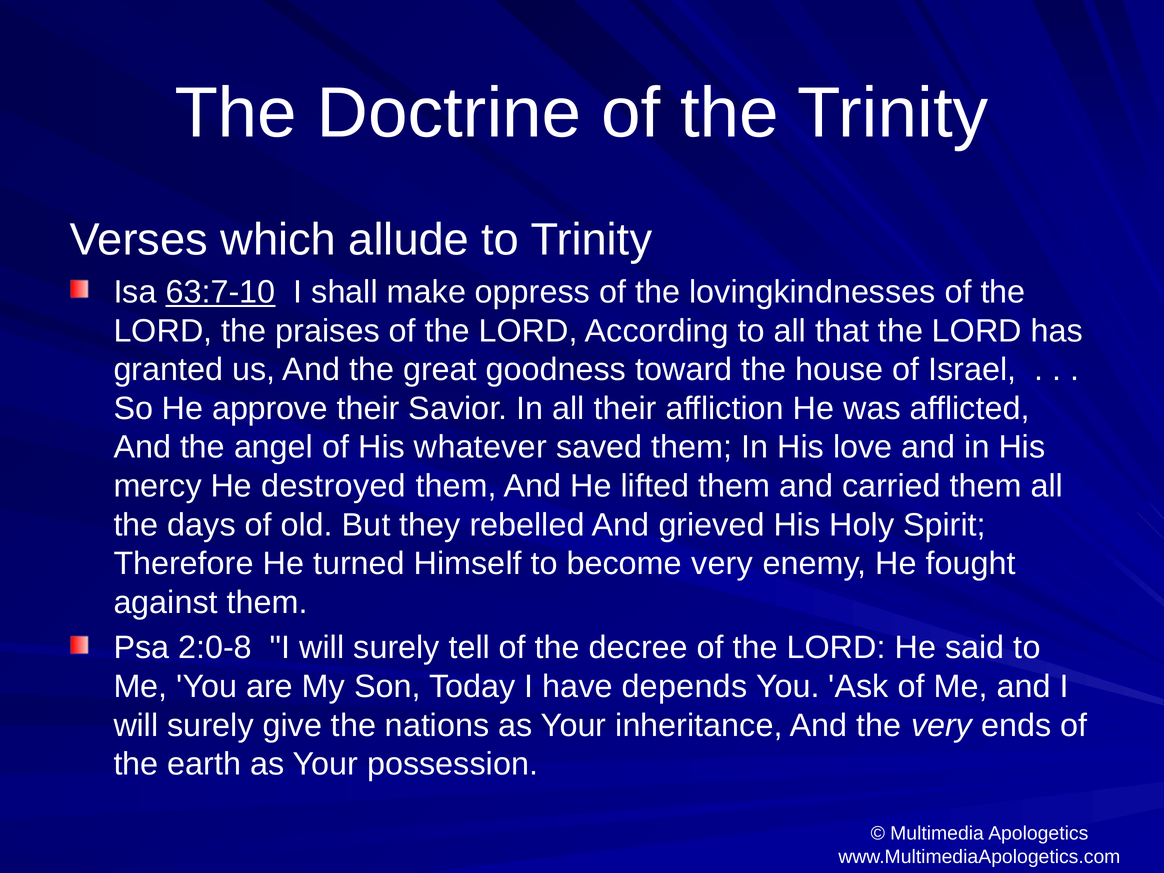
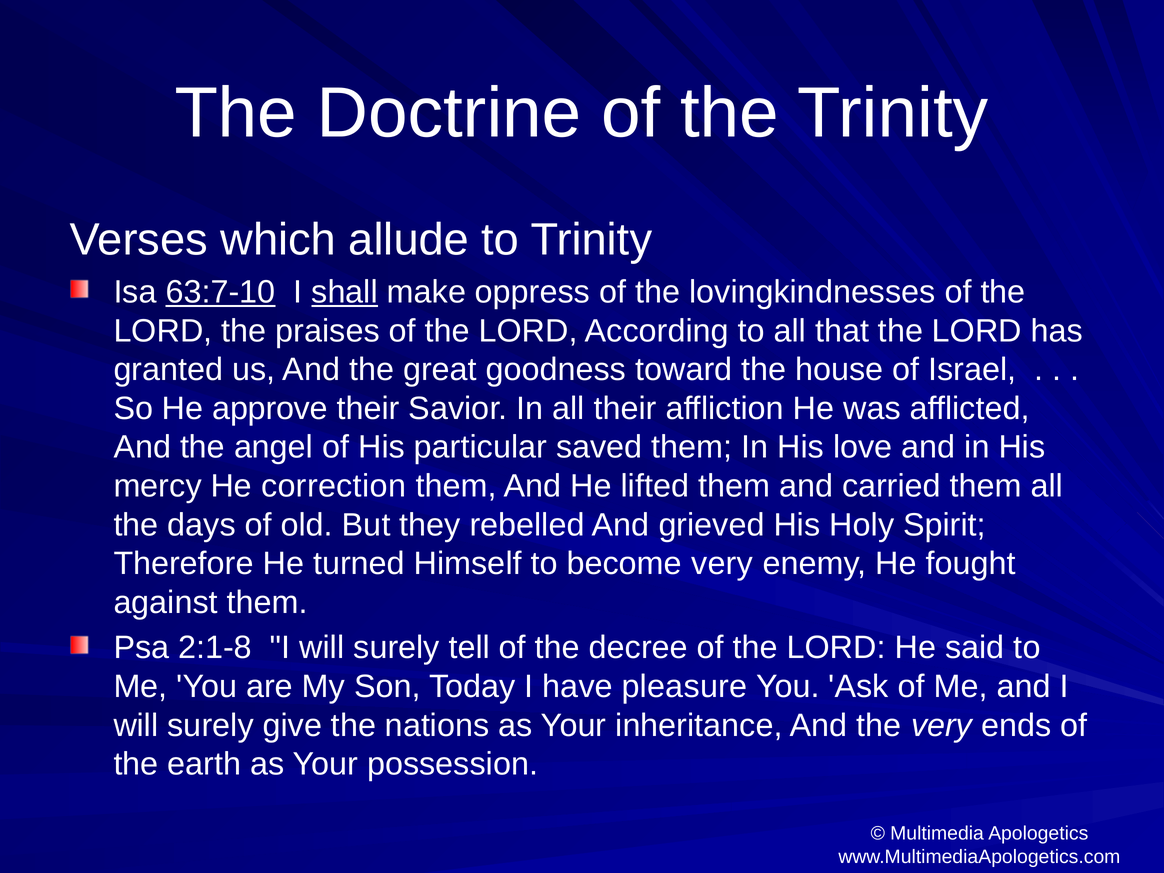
shall underline: none -> present
whatever: whatever -> particular
destroyed: destroyed -> correction
2:0-8: 2:0-8 -> 2:1-8
depends: depends -> pleasure
